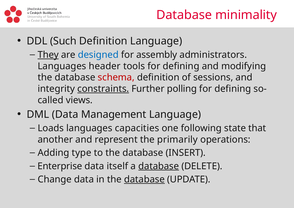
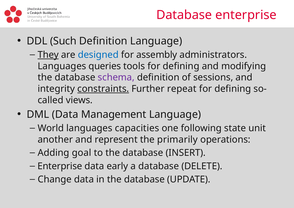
Database minimality: minimality -> enterprise
header: header -> queries
schema colour: red -> purple
polling: polling -> repeat
Loads: Loads -> World
that: that -> unit
type: type -> goal
itself: itself -> early
database at (159, 166) underline: present -> none
database at (144, 179) underline: present -> none
